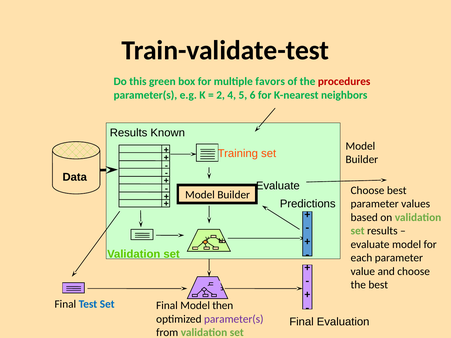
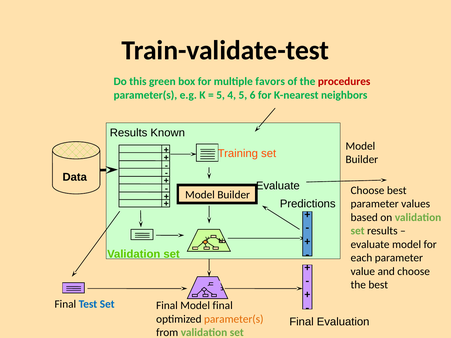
2 at (221, 95): 2 -> 5
Model then: then -> final
parameter(s at (234, 319) colour: purple -> orange
